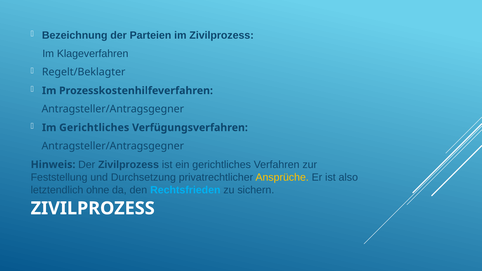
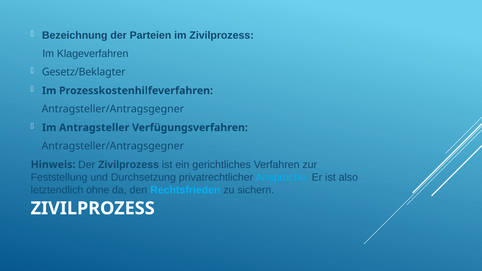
Regelt/Beklagter: Regelt/Beklagter -> Gesetz/Beklagter
Im Gerichtliches: Gerichtliches -> Antragsteller
Ansprüche colour: yellow -> light blue
